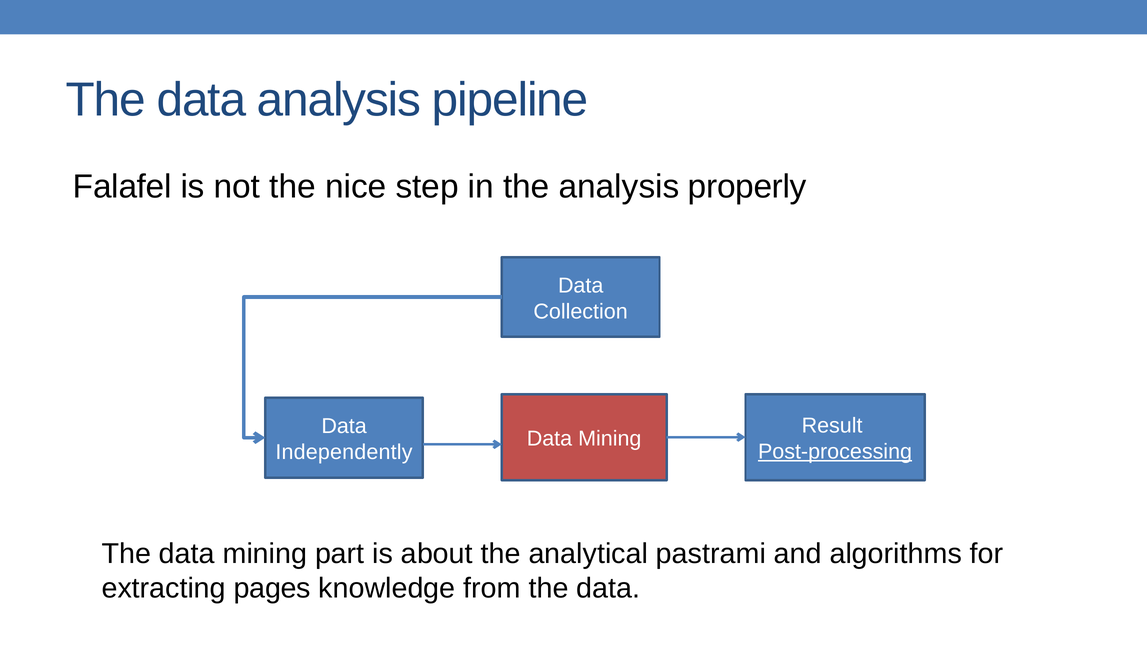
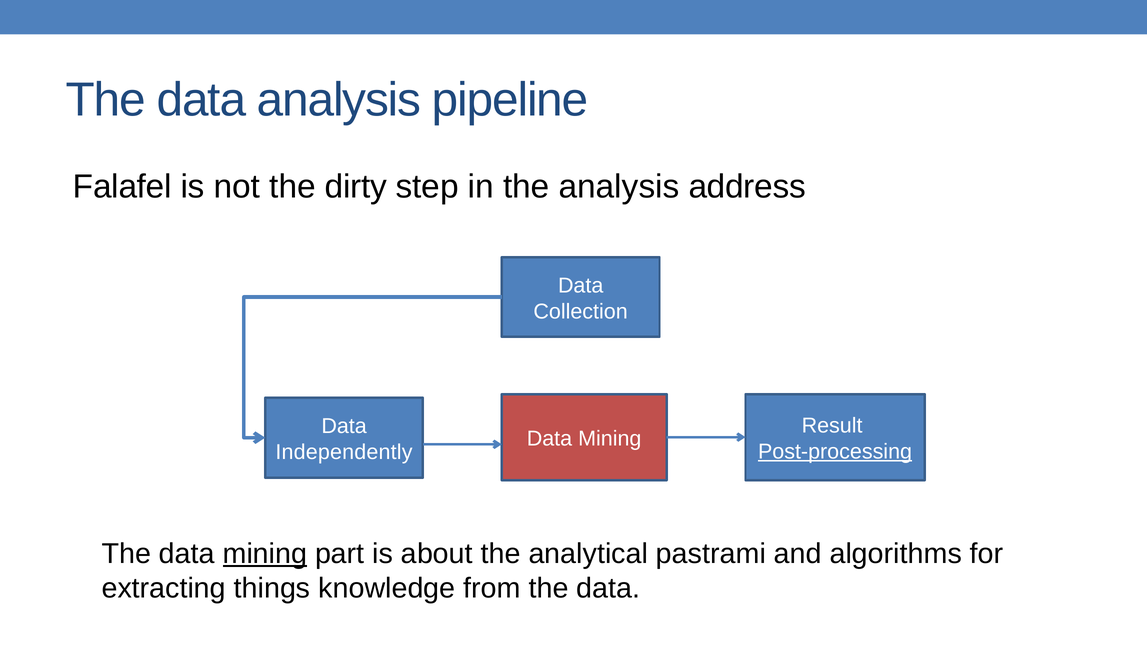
nice: nice -> dirty
properly: properly -> address
mining at (265, 554) underline: none -> present
pages: pages -> things
